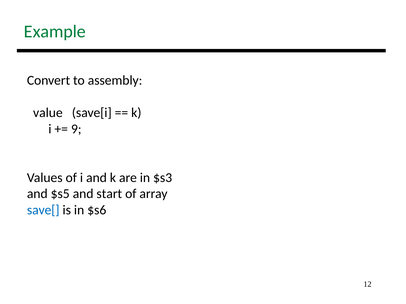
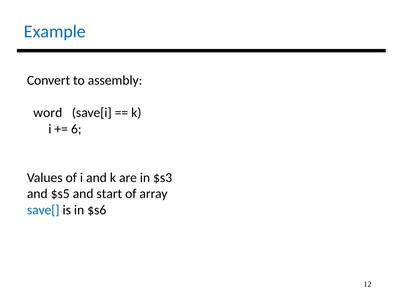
Example colour: green -> blue
value: value -> word
9: 9 -> 6
